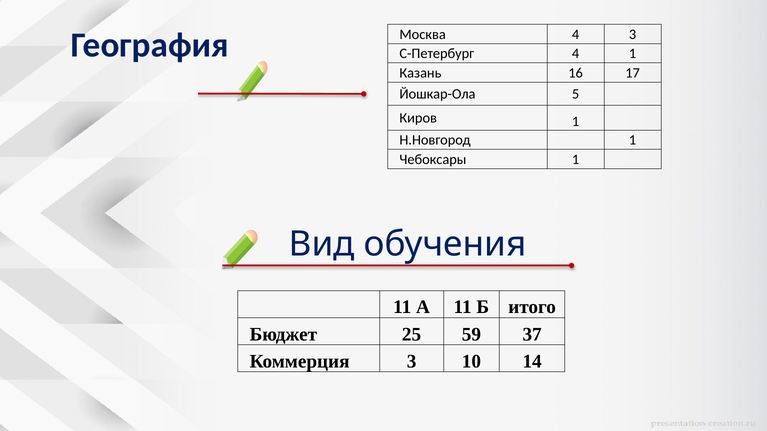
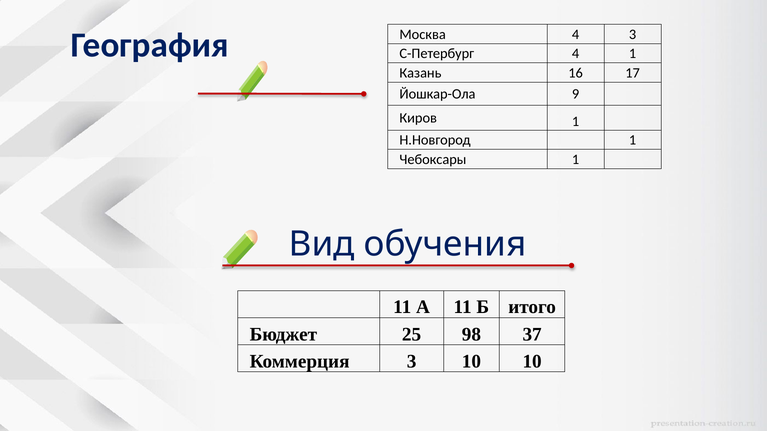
5: 5 -> 9
59: 59 -> 98
10 14: 14 -> 10
